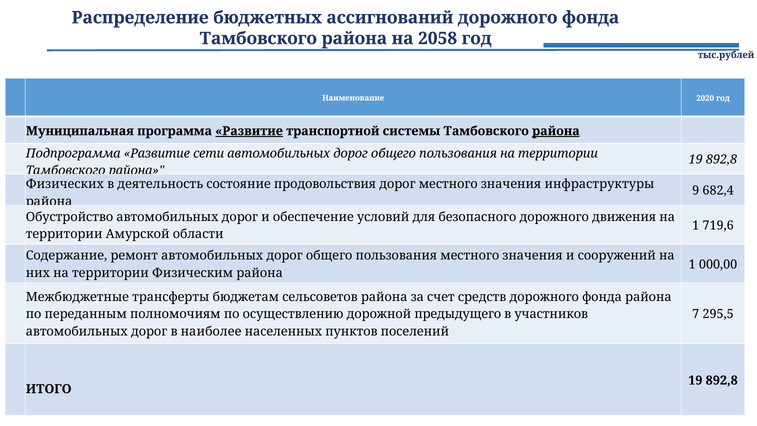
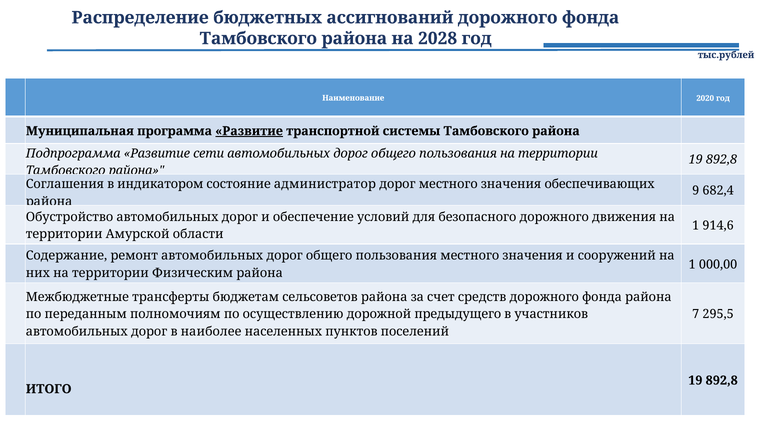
2058: 2058 -> 2028
района at (556, 131) underline: present -> none
Физических: Физических -> Соглашения
деятельность: деятельность -> индикатором
продовольствия: продовольствия -> администратор
инфраструктуры: инфраструктуры -> обеспечивающих
719,6: 719,6 -> 914,6
